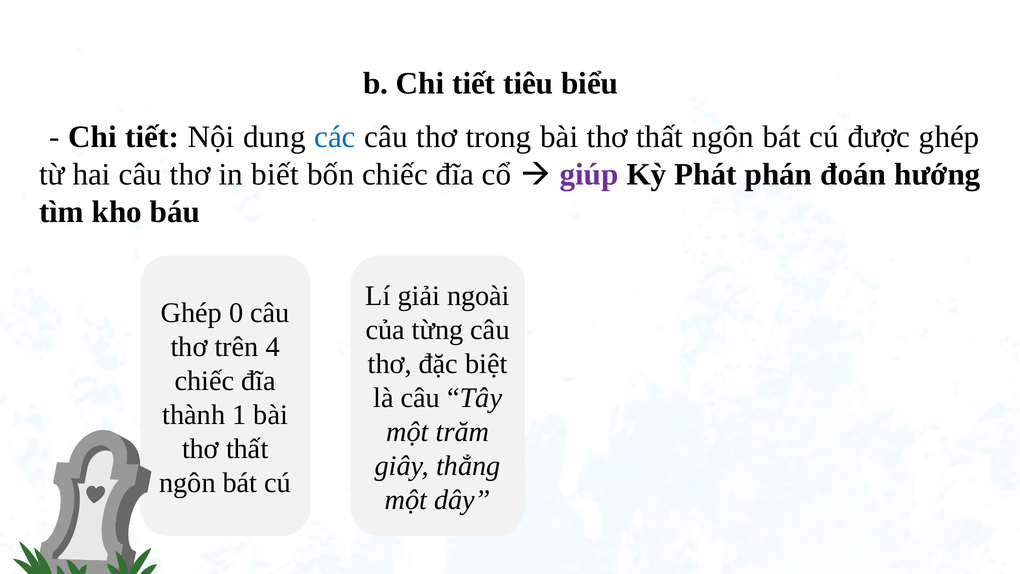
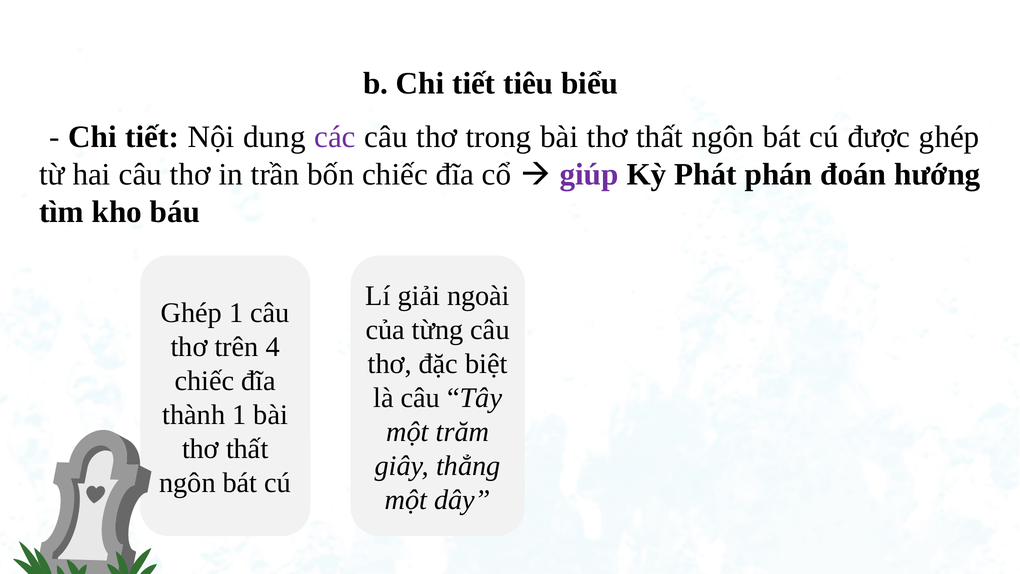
các colour: blue -> purple
biết: biết -> trần
Ghép 0: 0 -> 1
